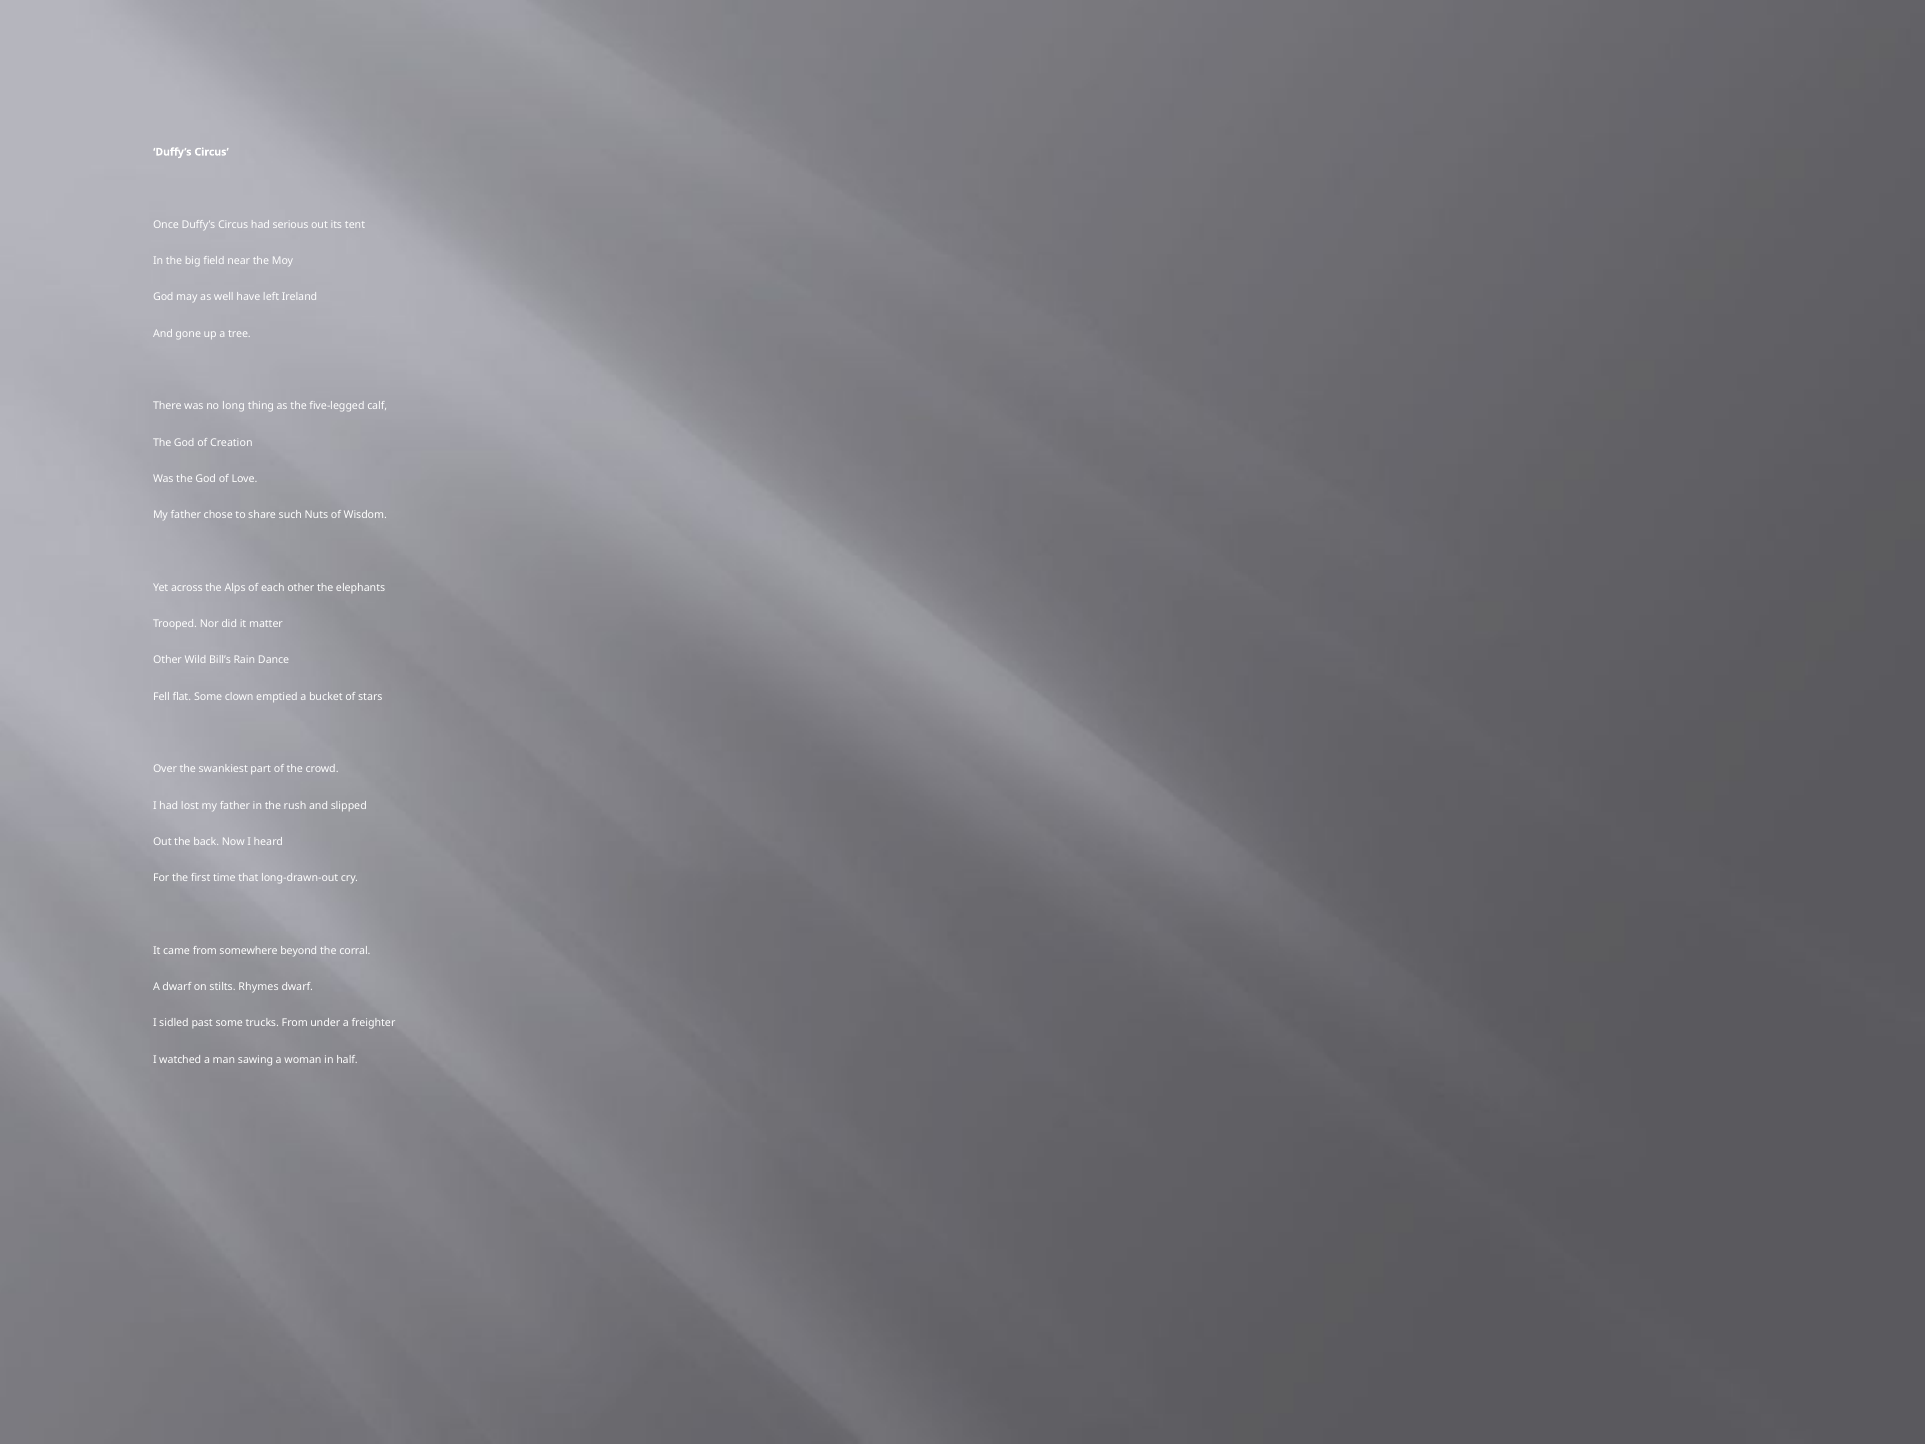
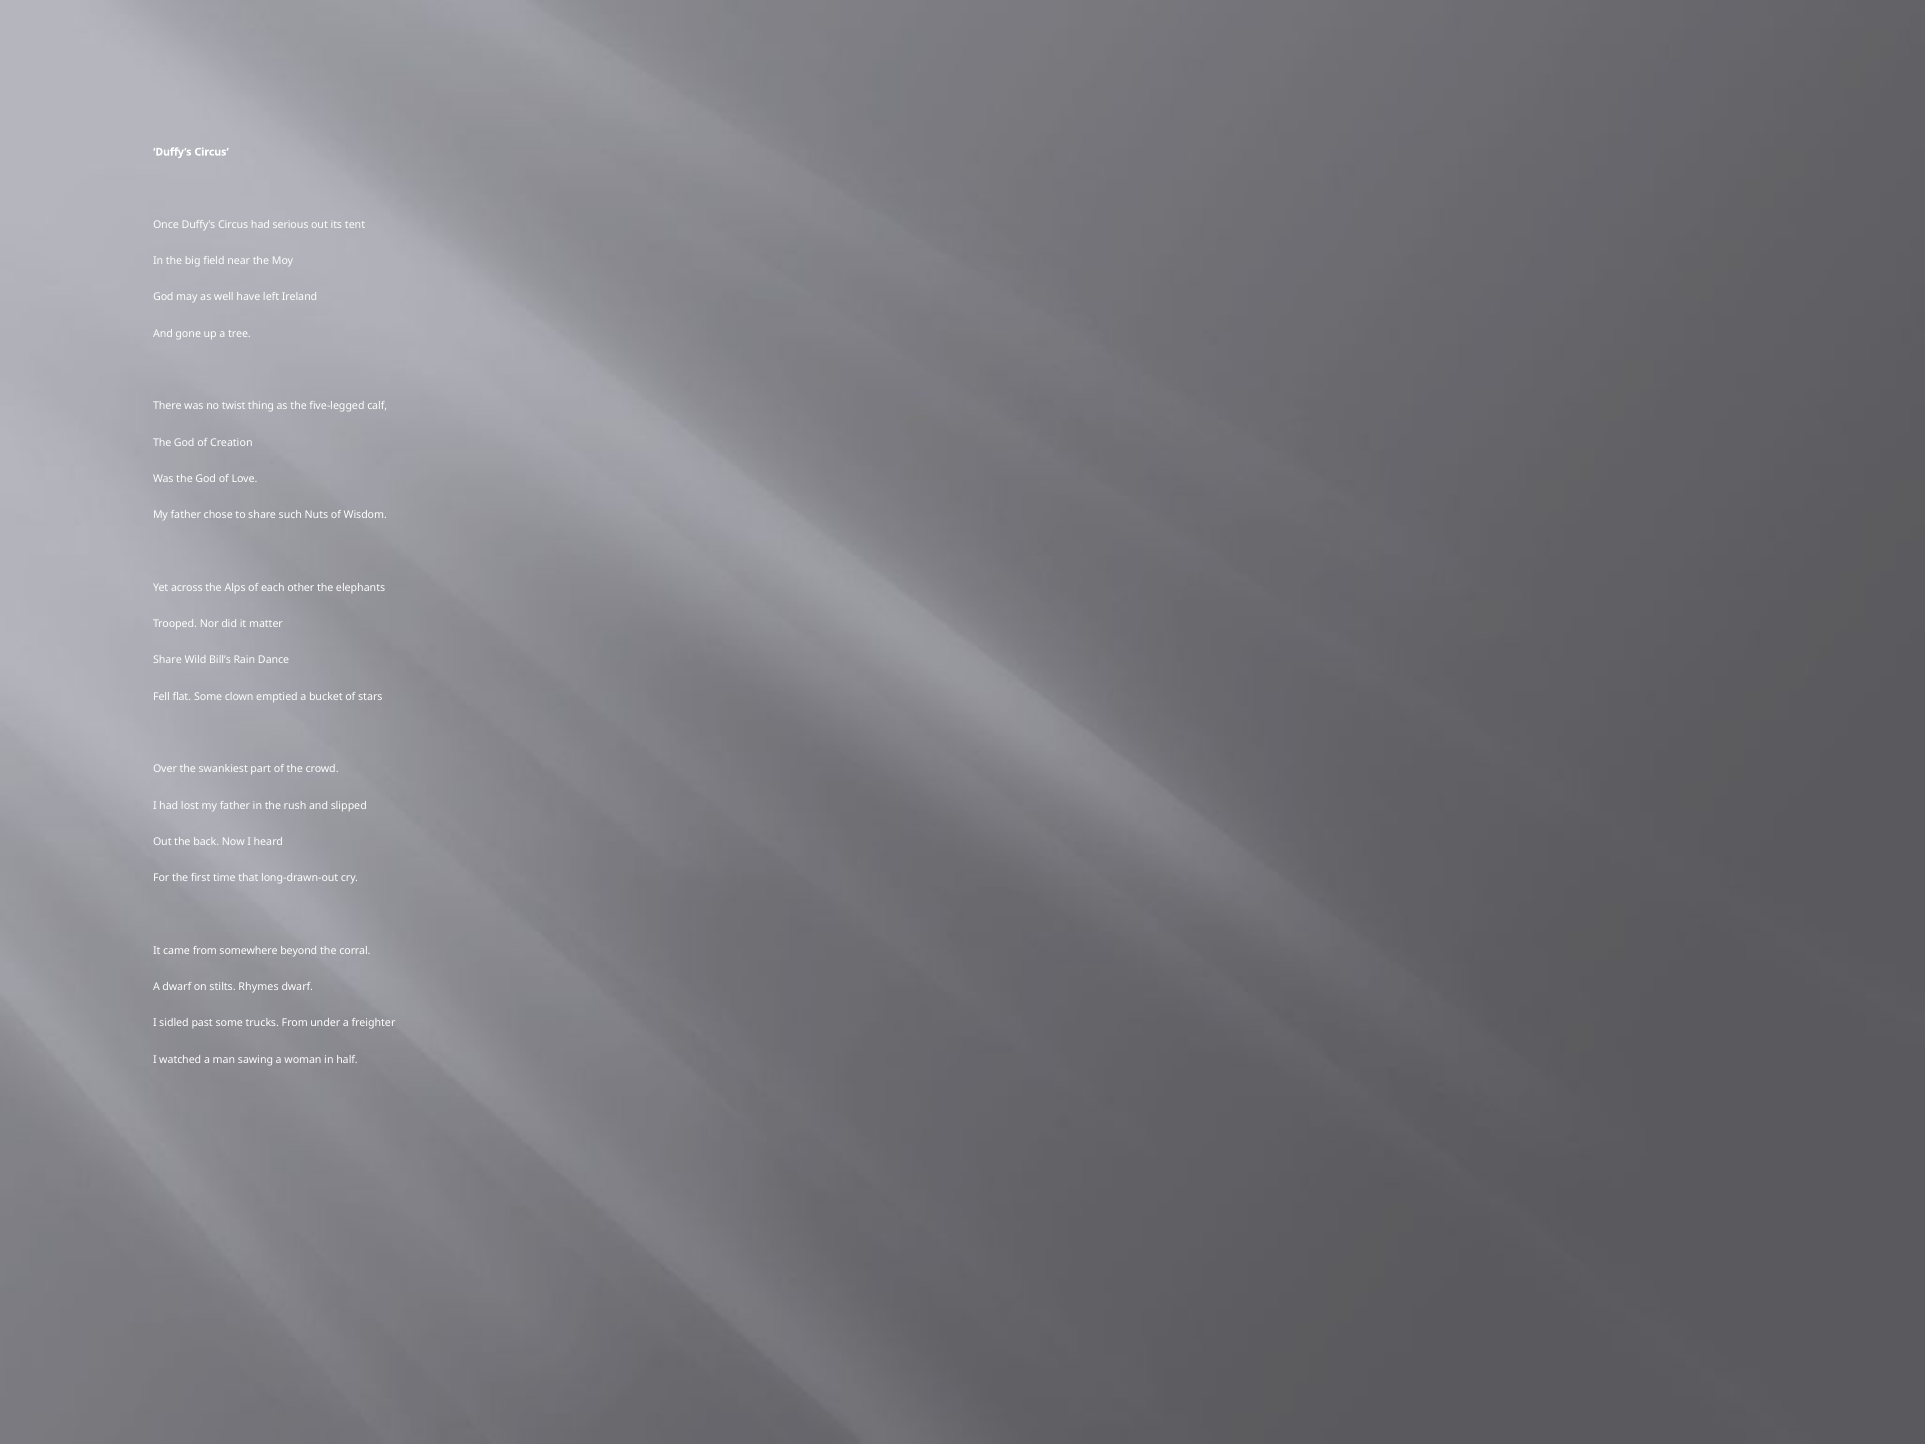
long: long -> twist
Other at (168, 660): Other -> Share
